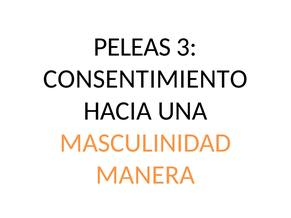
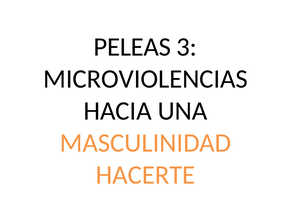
CONSENTIMIENTO: CONSENTIMIENTO -> MICROVIOLENCIAS
MANERA: MANERA -> HACERTE
